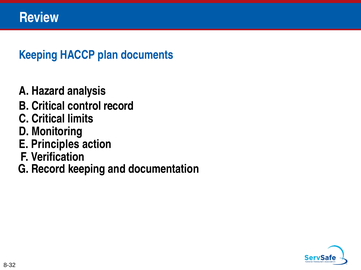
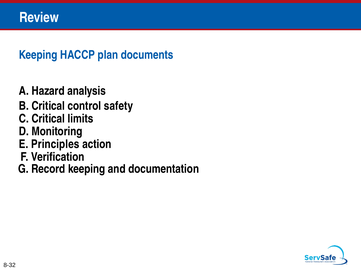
control record: record -> safety
